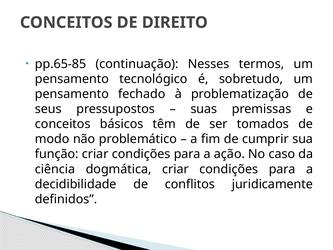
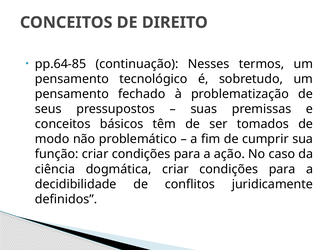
pp.65-85: pp.65-85 -> pp.64-85
